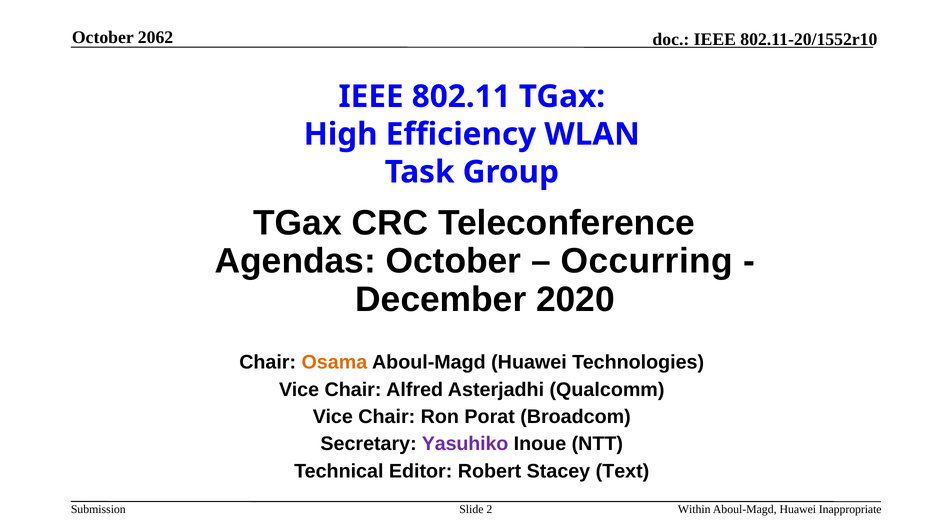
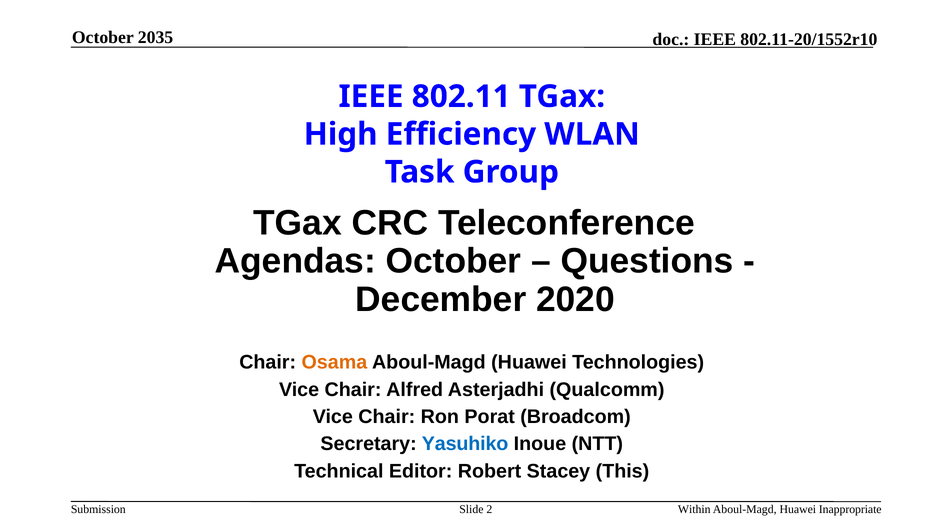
2062: 2062 -> 2035
Occurring: Occurring -> Questions
Yasuhiko colour: purple -> blue
Text: Text -> This
